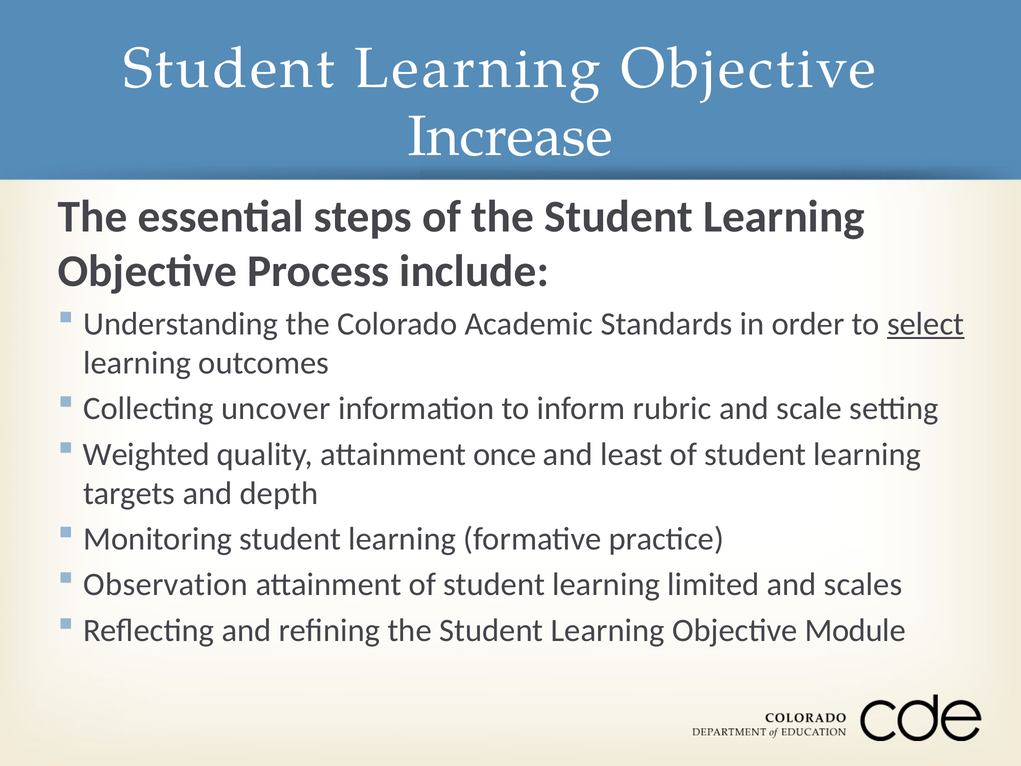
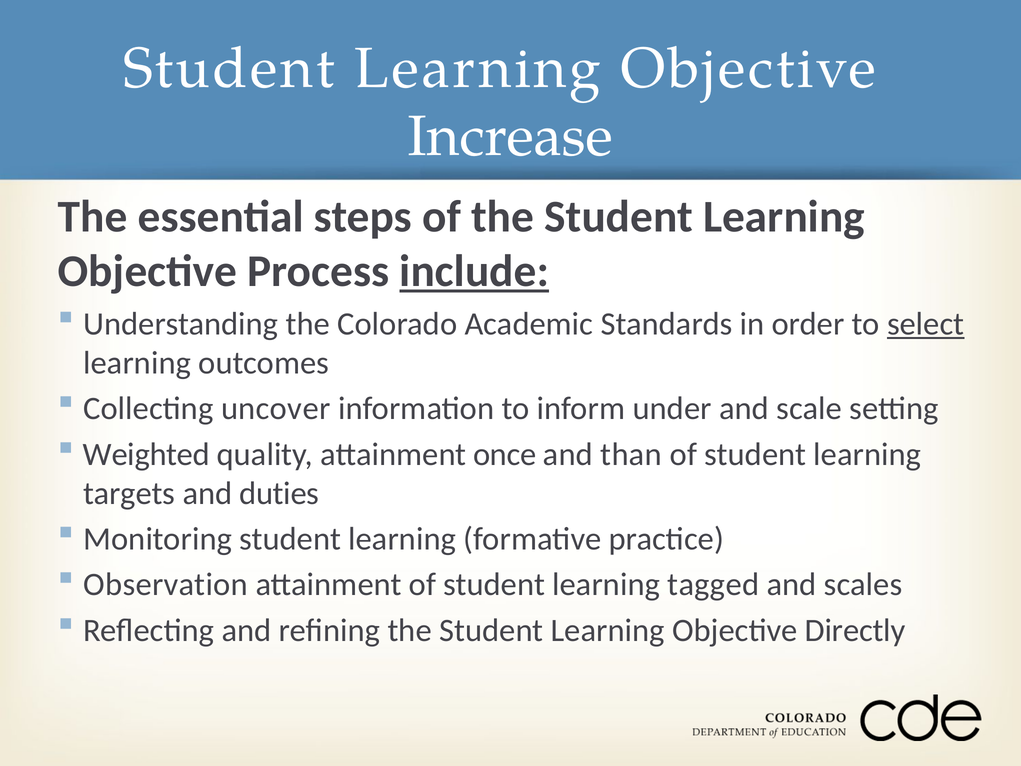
include underline: none -> present
rubric: rubric -> under
least: least -> than
depth: depth -> duties
limited: limited -> tagged
Module: Module -> Directly
